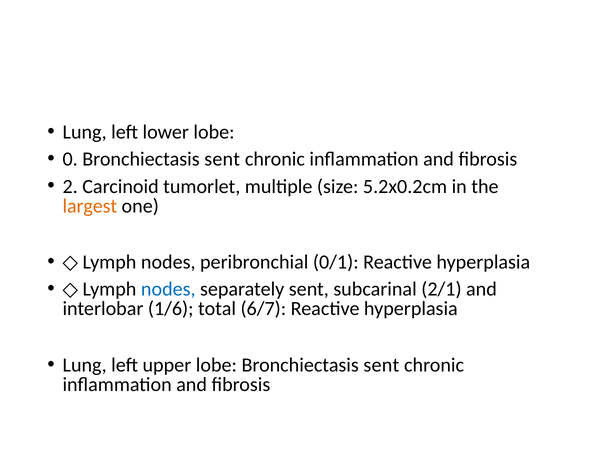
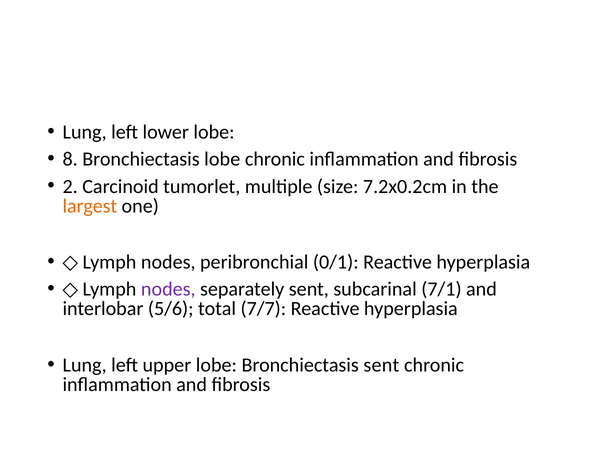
0: 0 -> 8
sent at (222, 159): sent -> lobe
5.2x0.2cm: 5.2x0.2cm -> 7.2x0.2cm
nodes at (168, 289) colour: blue -> purple
2/1: 2/1 -> 7/1
1/6: 1/6 -> 5/6
6/7: 6/7 -> 7/7
